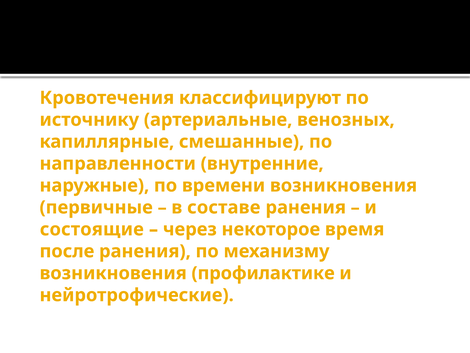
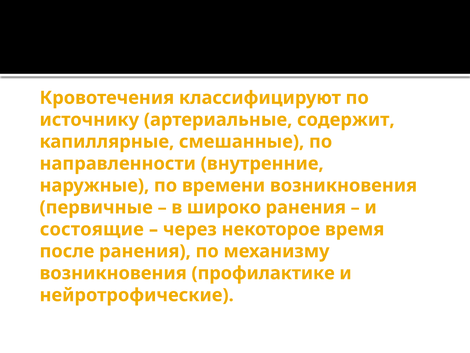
венозных: венозных -> содержит
составе: составе -> широко
